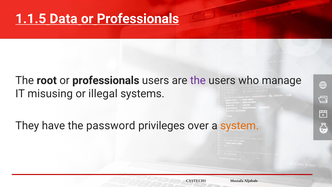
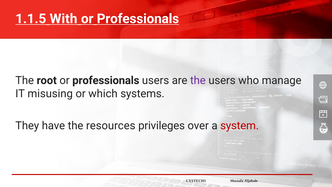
Data: Data -> With
illegal: illegal -> which
password: password -> resources
system colour: orange -> red
